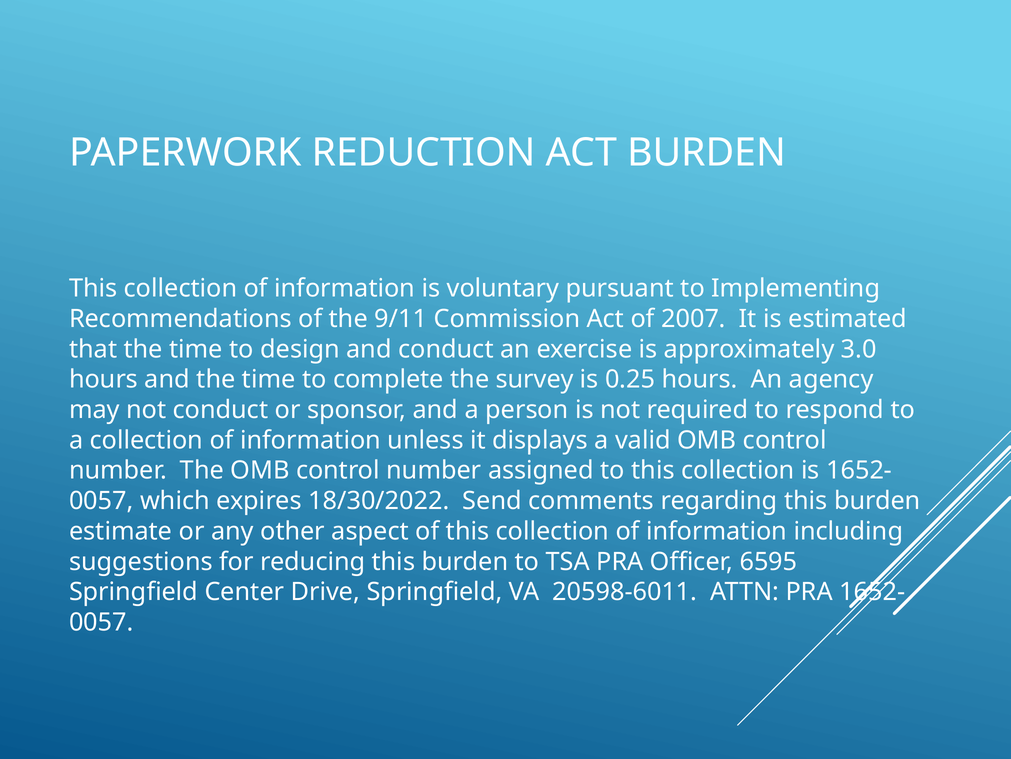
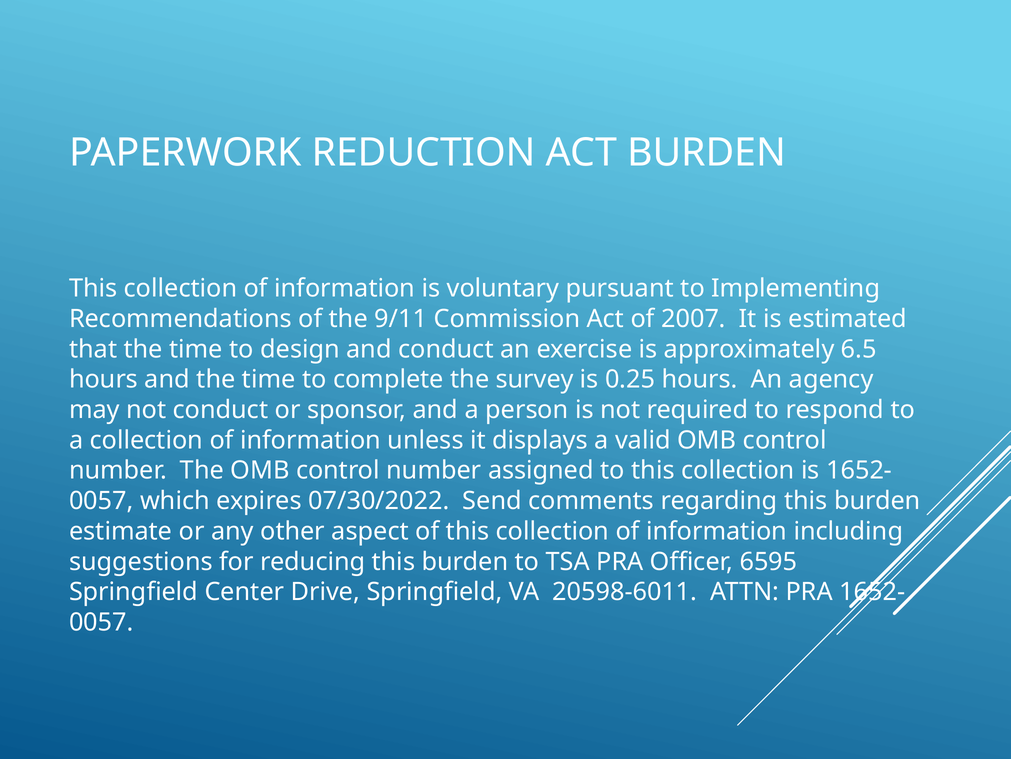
3.0: 3.0 -> 6.5
18/30/2022: 18/30/2022 -> 07/30/2022
